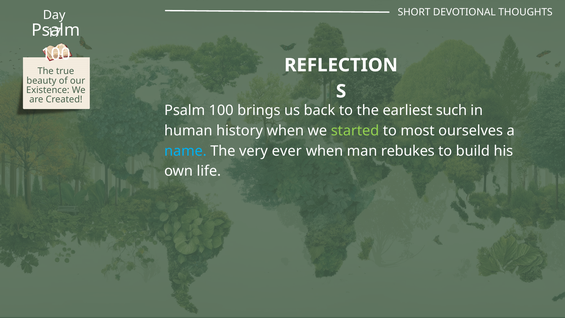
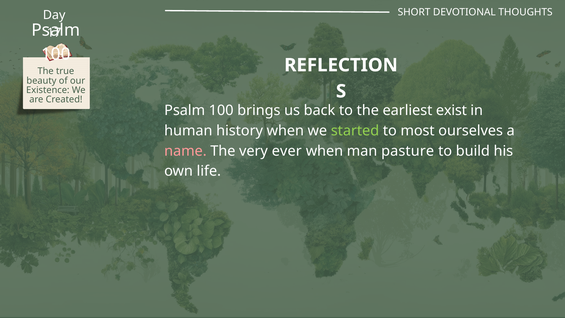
such: such -> exist
name colour: light blue -> pink
rebukes: rebukes -> pasture
